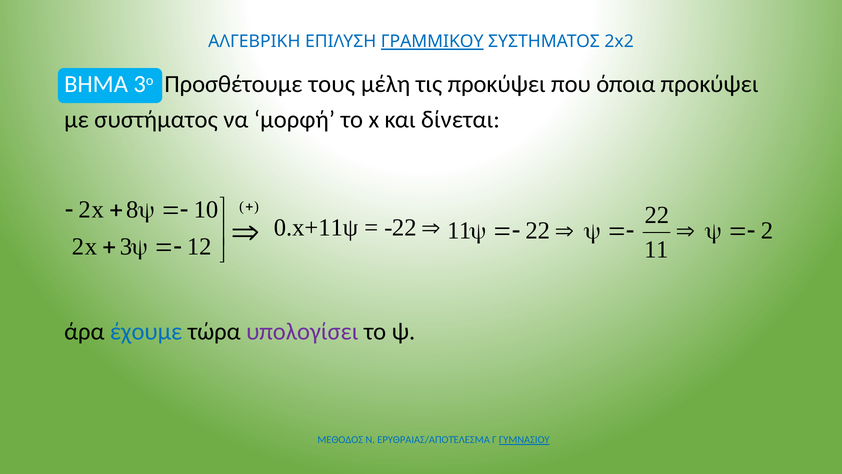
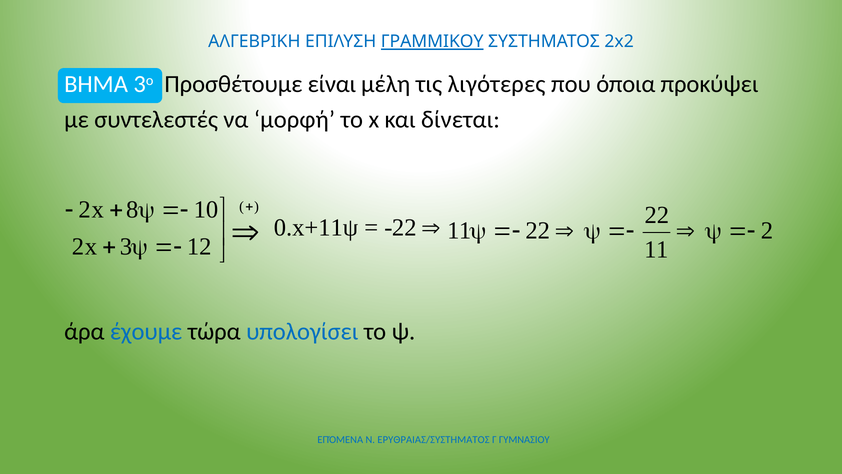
τους: τους -> είναι
τις προκύψει: προκύψει -> λιγότερες
συστήματος: συστήματος -> συντελεστές
υπολογίσει colour: purple -> blue
ΜΕΘΟΔΟΣ: ΜΕΘΟΔΟΣ -> ΕΠΌΜΕΝΑ
ΕΡΥΘΡΑΙΑΣ/ΑΠΟΤΈΛΕΣΜΑ: ΕΡΥΘΡΑΙΑΣ/ΑΠΟΤΈΛΕΣΜΑ -> ΕΡΥΘΡΑΙΑΣ/ΣΥΣΤΗΜΑΤΟΣ
ΓΥΜΝΑΣΙΟΥ underline: present -> none
